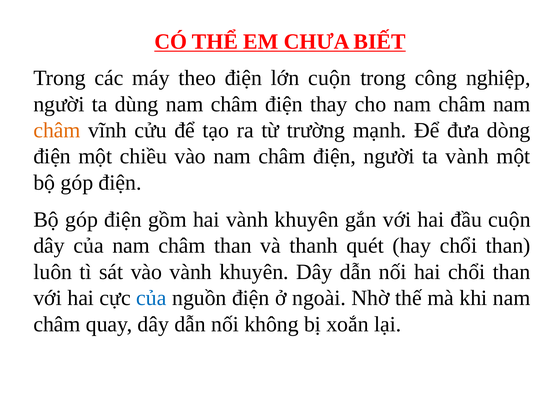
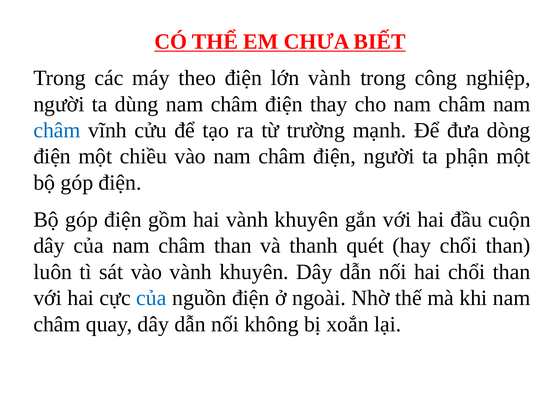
lớn cuộn: cuộn -> vành
châm at (57, 130) colour: orange -> blue
ta vành: vành -> phận
